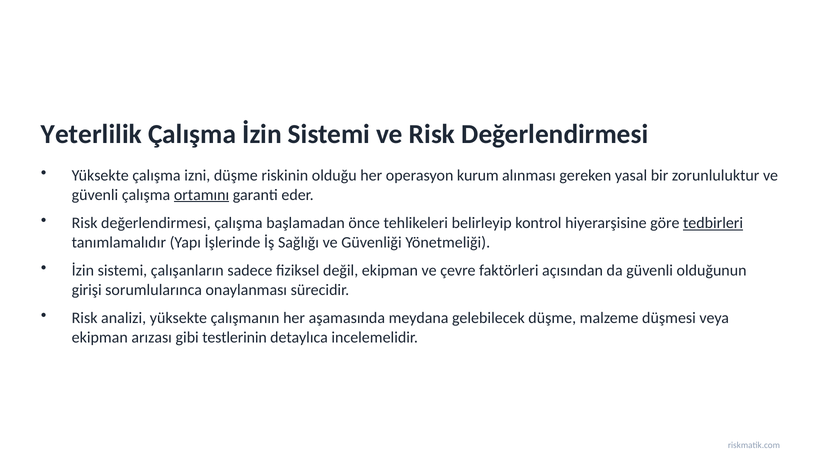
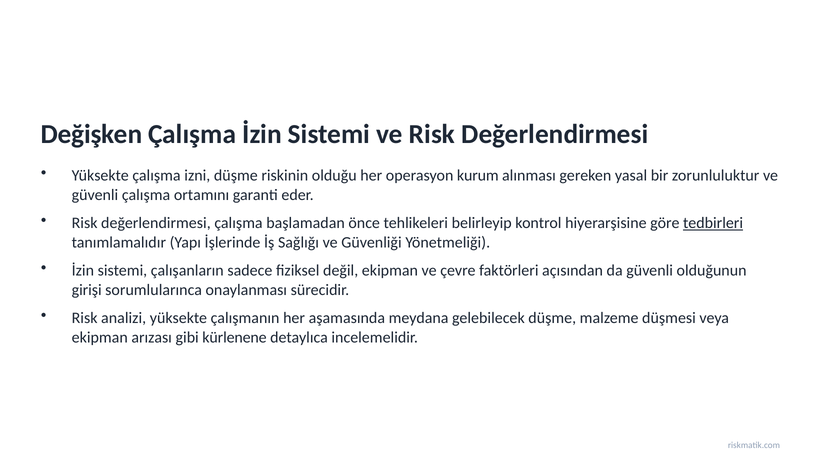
Yeterlilik: Yeterlilik -> Değişken
ortamını underline: present -> none
testlerinin: testlerinin -> kürlenene
